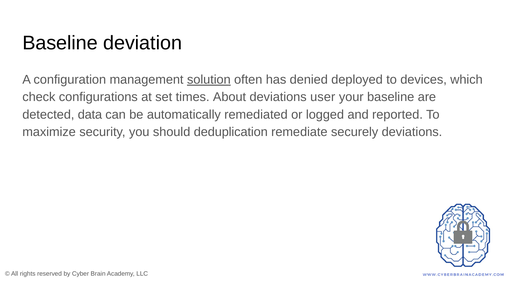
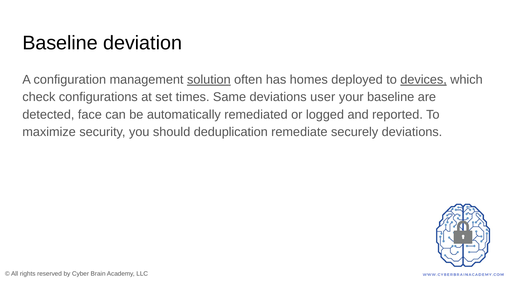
denied: denied -> homes
devices underline: none -> present
About: About -> Same
data: data -> face
